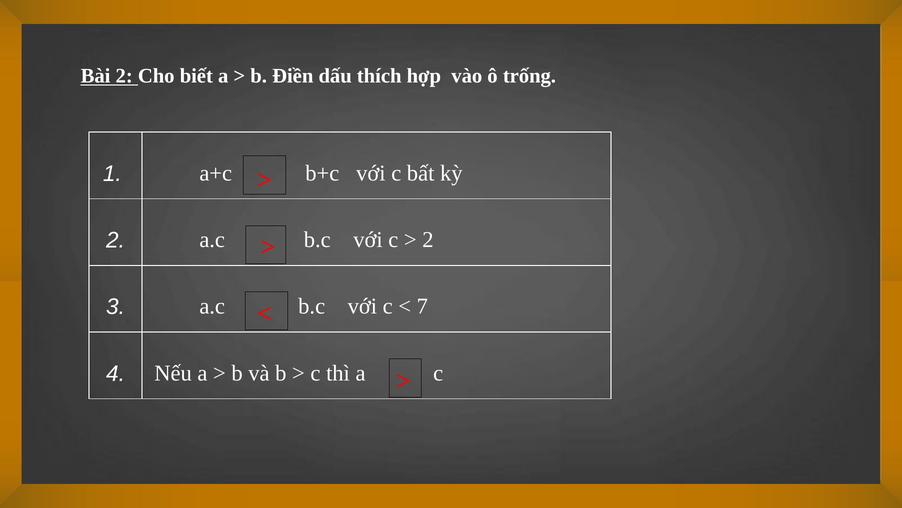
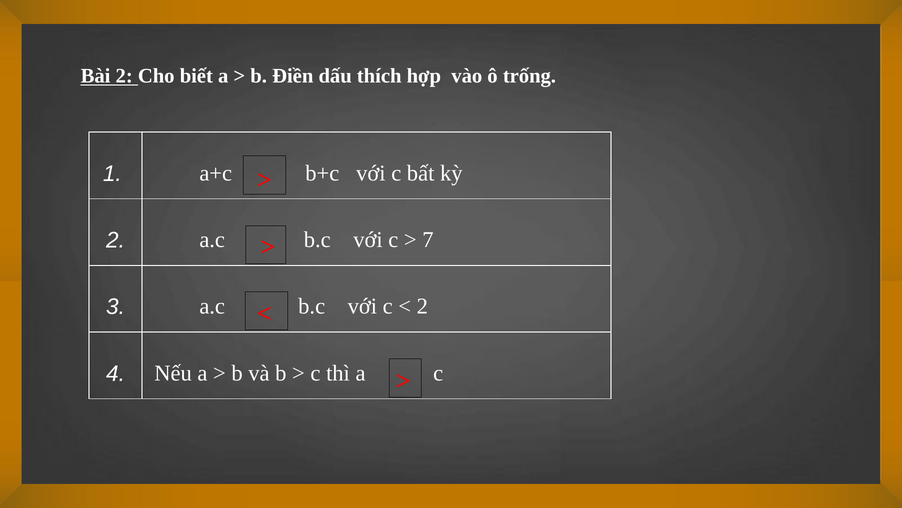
2 at (428, 240): 2 -> 7
7 at (422, 306): 7 -> 2
